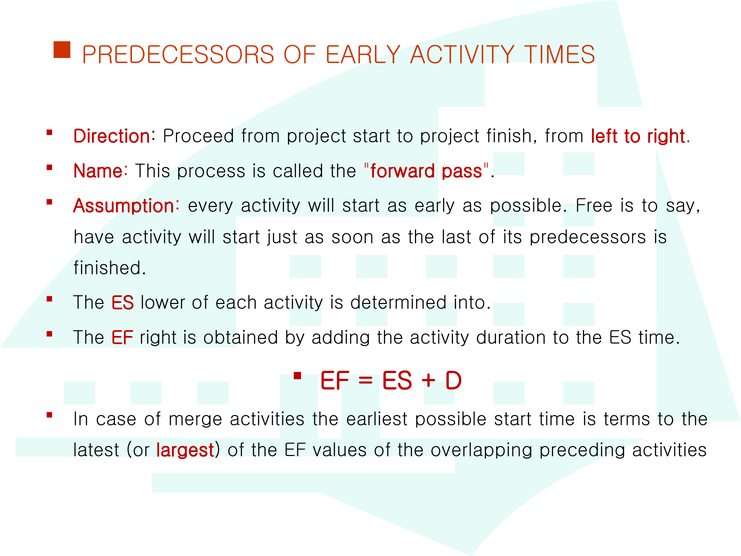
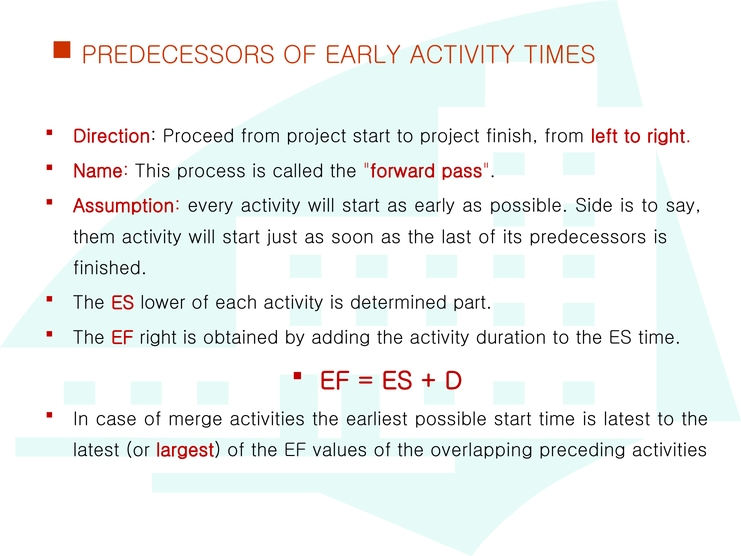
Free: Free -> Side
have: have -> them
into: into -> part
is terms: terms -> latest
